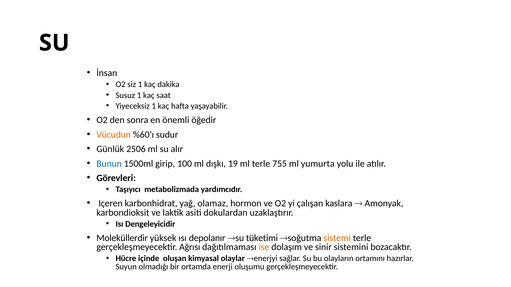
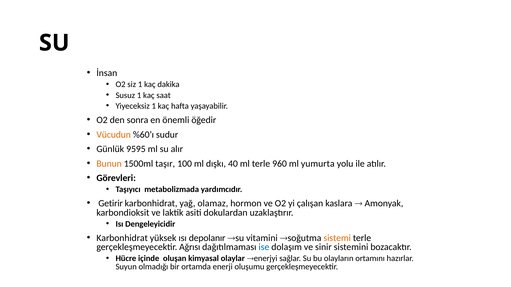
2506: 2506 -> 9595
Bunun colour: blue -> orange
girip: girip -> taşır
19: 19 -> 40
755: 755 -> 960
Içeren: Içeren -> Getirir
Moleküllerdir at (122, 238): Moleküllerdir -> Karbonhidrat
tüketimi: tüketimi -> vitamini
ise colour: orange -> blue
